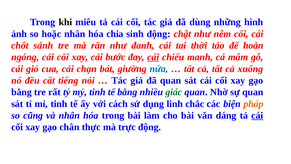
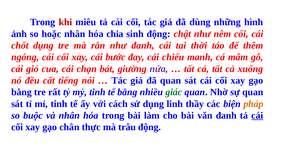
khi colour: black -> red
chốt sánh: sánh -> dụng
hoàn: hoàn -> thêm
cái at (153, 57) underline: present -> none
nứa colour: blue -> purple
chắc: chắc -> thầy
cũng: cũng -> buộc
văn dáng: dáng -> đanh
trực: trực -> trâu
